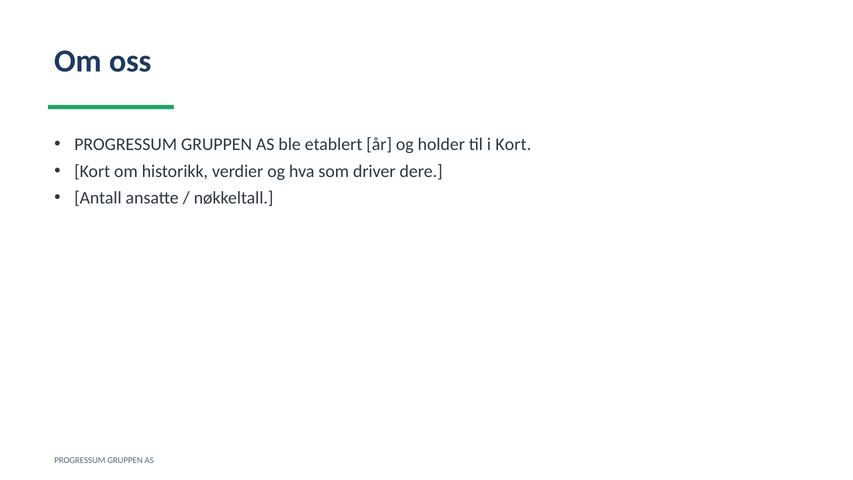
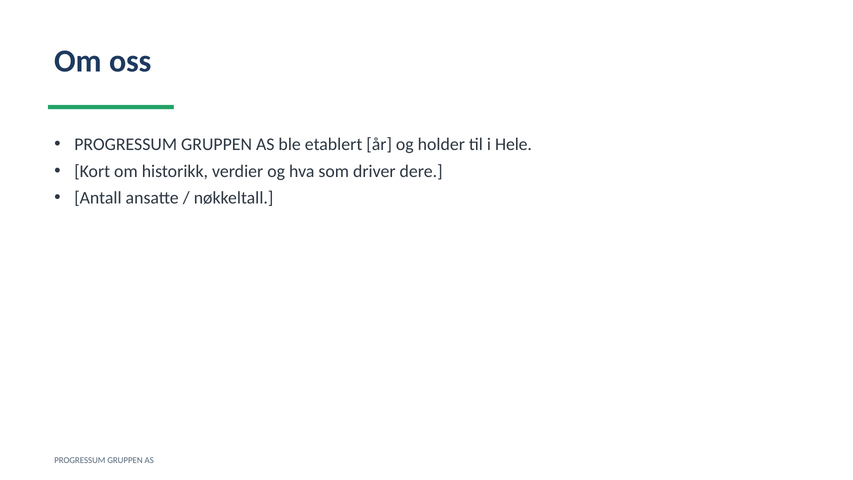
i Kort: Kort -> Hele
